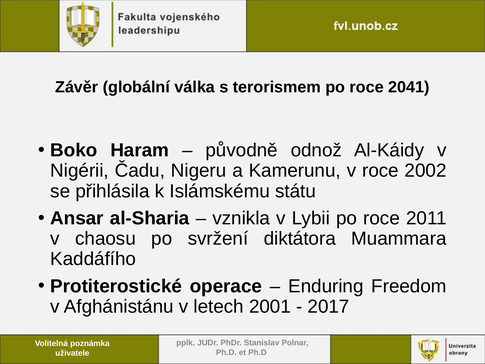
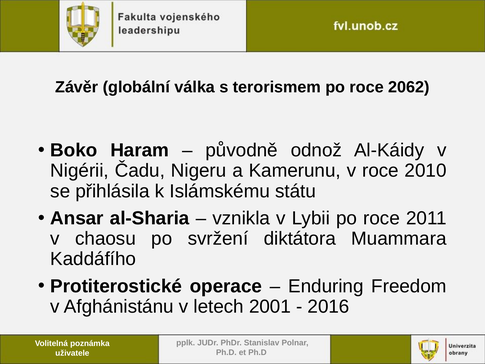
2041: 2041 -> 2062
2002: 2002 -> 2010
2017: 2017 -> 2016
